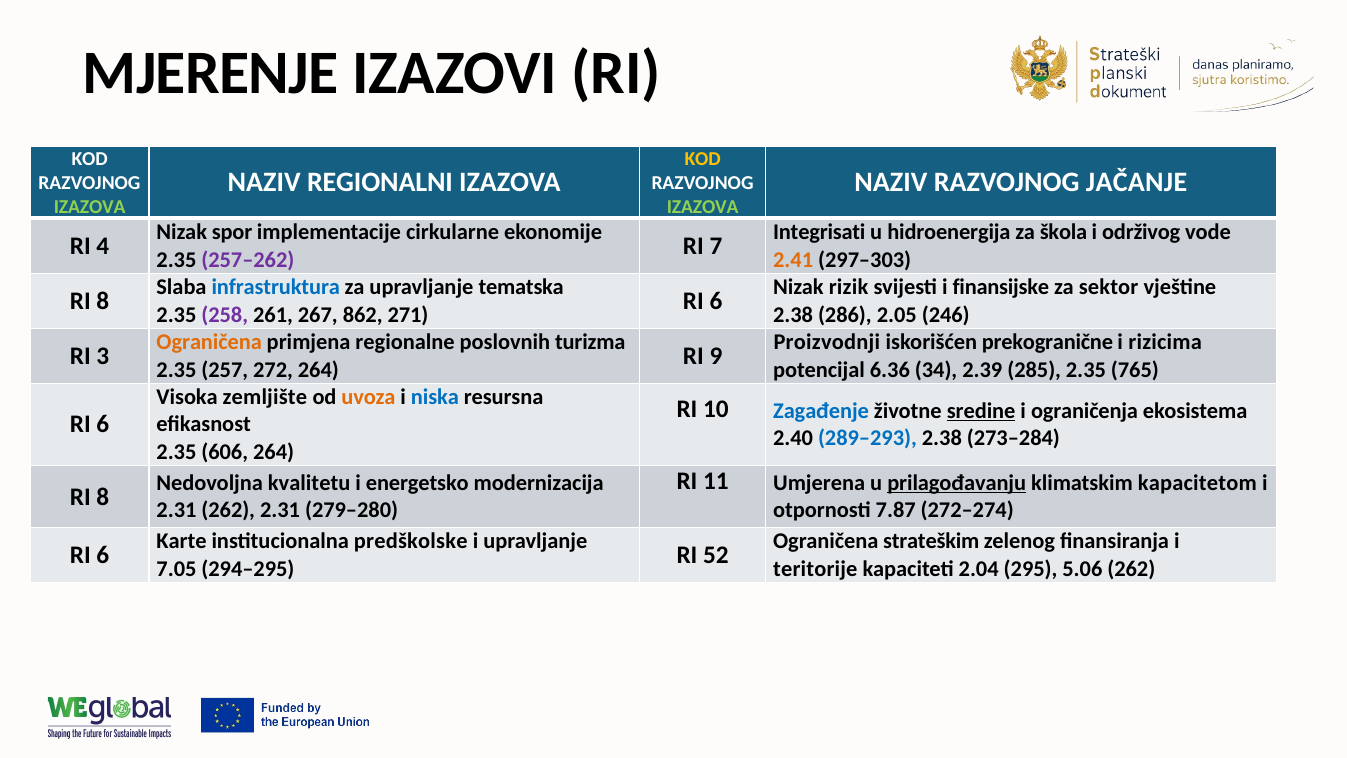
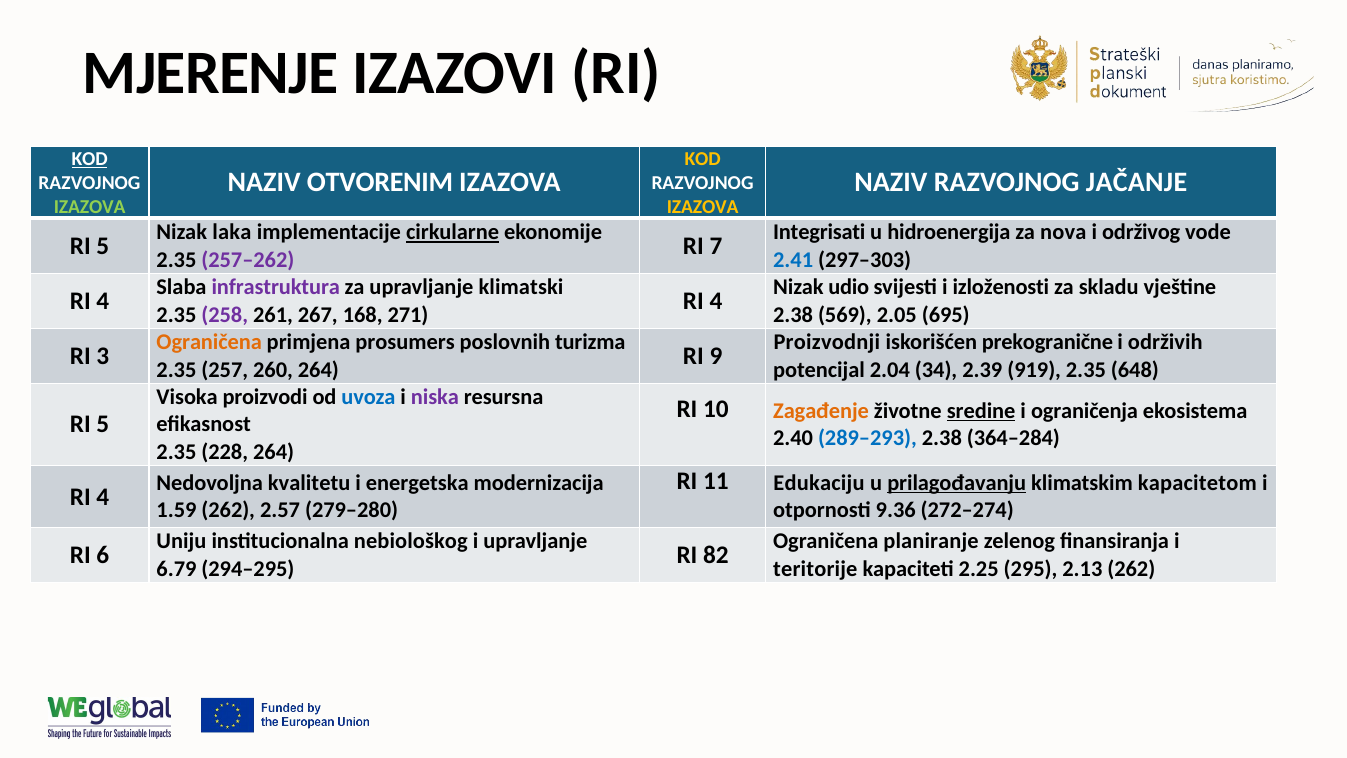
KOD at (90, 159) underline: none -> present
REGIONALNI: REGIONALNI -> OTVORENIM
IZAZOVA at (703, 206) colour: light green -> yellow
spor: spor -> laka
cirkularne underline: none -> present
škola: škola -> nova
4 at (103, 246): 4 -> 5
2.41 colour: orange -> blue
infrastruktura colour: blue -> purple
tematska: tematska -> klimatski
rizik: rizik -> udio
finansijske: finansijske -> izloženosti
sektor: sektor -> skladu
8 at (103, 301): 8 -> 4
6 at (716, 301): 6 -> 4
862: 862 -> 168
286: 286 -> 569
246: 246 -> 695
regionalne: regionalne -> prosumers
rizicima: rizicima -> održivih
272: 272 -> 260
6.36: 6.36 -> 2.04
285: 285 -> 919
765: 765 -> 648
zemljište: zemljište -> proizvodi
uvoza colour: orange -> blue
niska colour: blue -> purple
Zagađenje colour: blue -> orange
6 at (103, 424): 6 -> 5
273–284: 273–284 -> 364–284
606: 606 -> 228
Umjerena: Umjerena -> Edukaciju
energetsko: energetsko -> energetska
8 at (103, 497): 8 -> 4
2.31 at (176, 510): 2.31 -> 1.59
262 2.31: 2.31 -> 2.57
7.87: 7.87 -> 9.36
Karte: Karte -> Uniju
predškolske: predškolske -> nebiološkog
strateškim: strateškim -> planiranje
52: 52 -> 82
7.05: 7.05 -> 6.79
2.04: 2.04 -> 2.25
5.06: 5.06 -> 2.13
